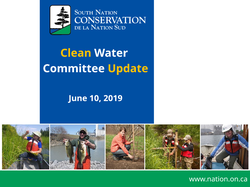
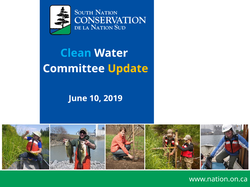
Clean colour: yellow -> light blue
